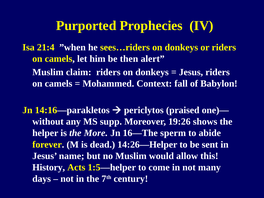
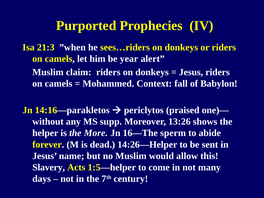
21:4: 21:4 -> 21:3
then: then -> year
19:26: 19:26 -> 13:26
History: History -> Slavery
